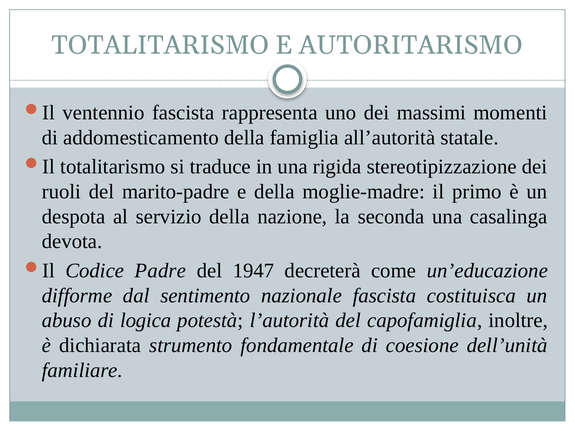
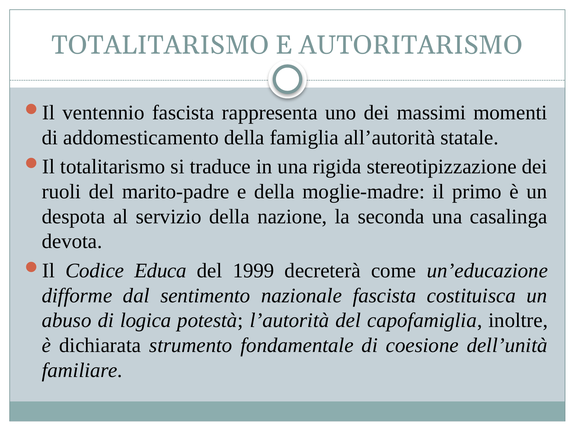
Padre: Padre -> Educa
1947: 1947 -> 1999
